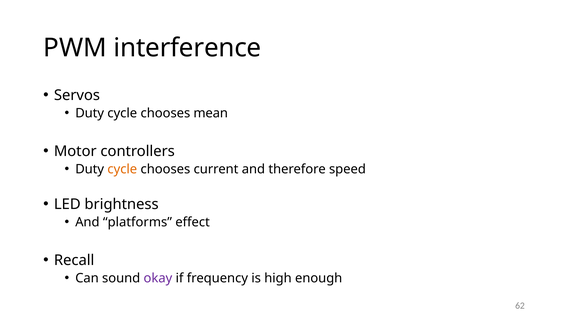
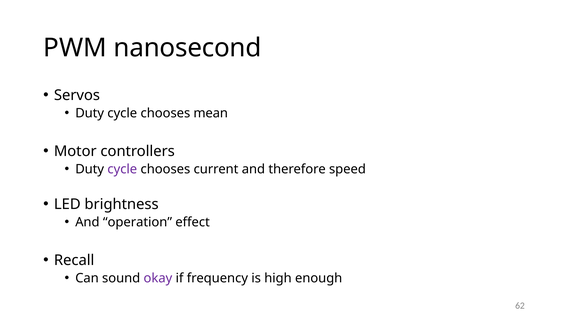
interference: interference -> nanosecond
cycle at (122, 169) colour: orange -> purple
platforms: platforms -> operation
